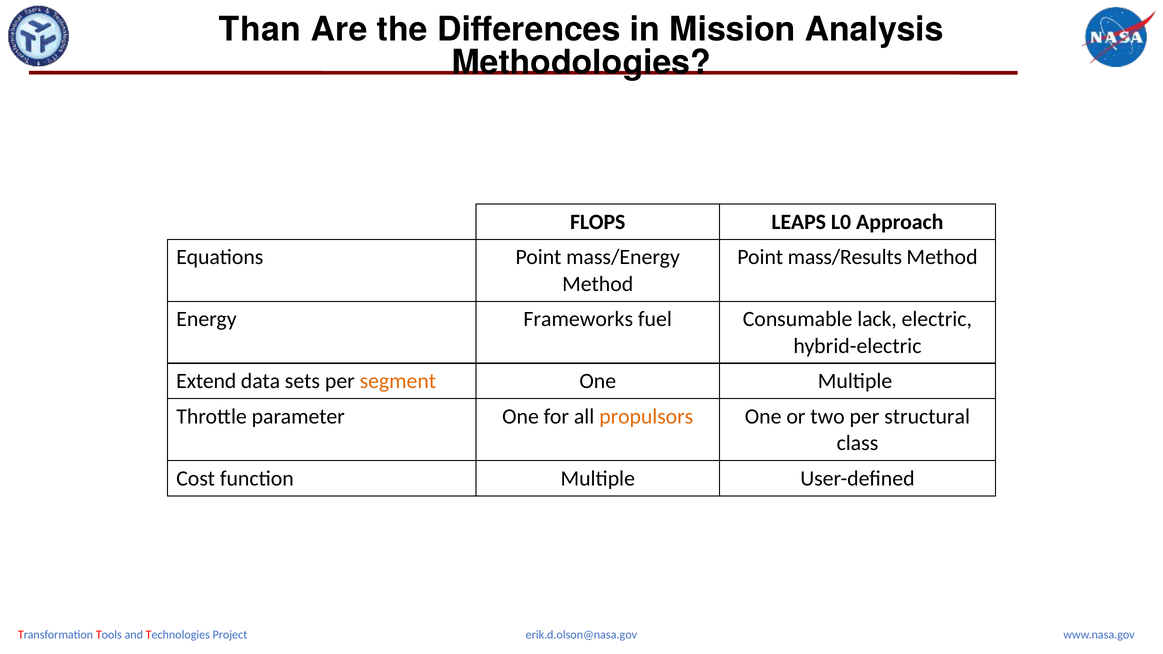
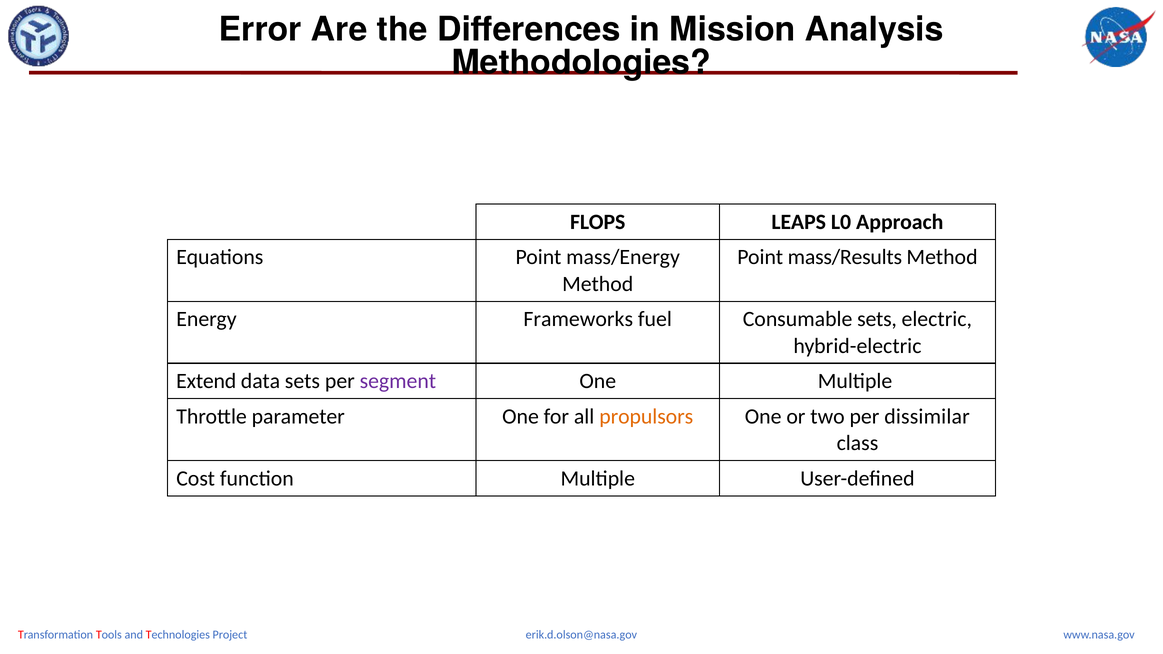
Than: Than -> Error
Consumable lack: lack -> sets
segment colour: orange -> purple
structural: structural -> dissimilar
